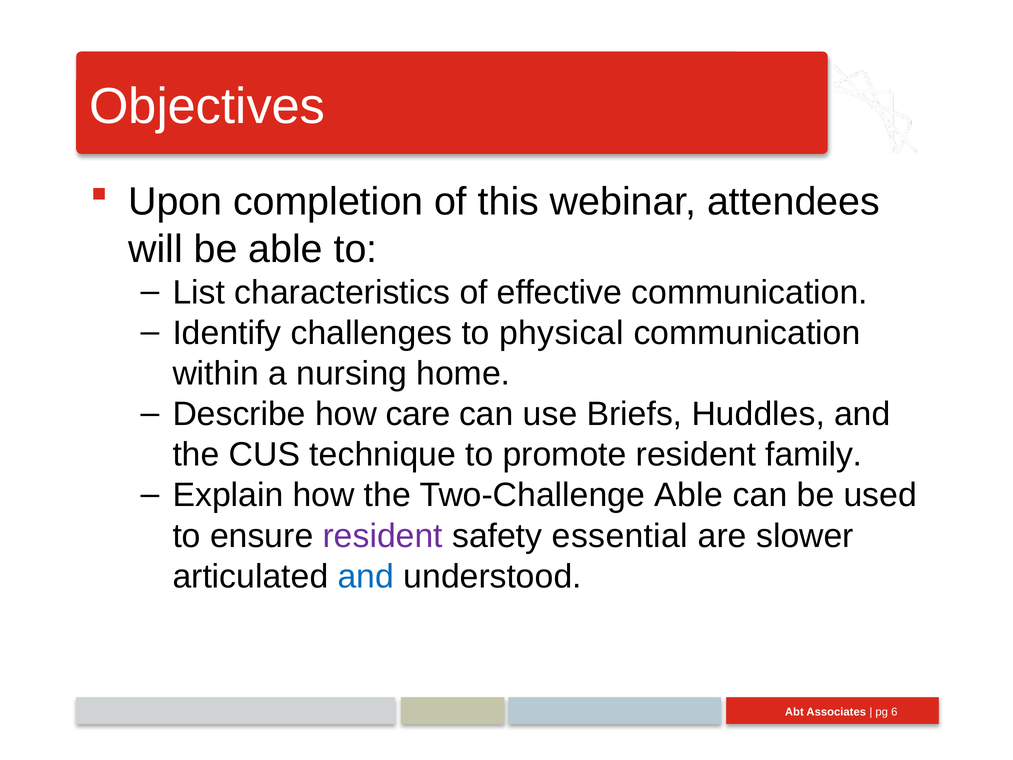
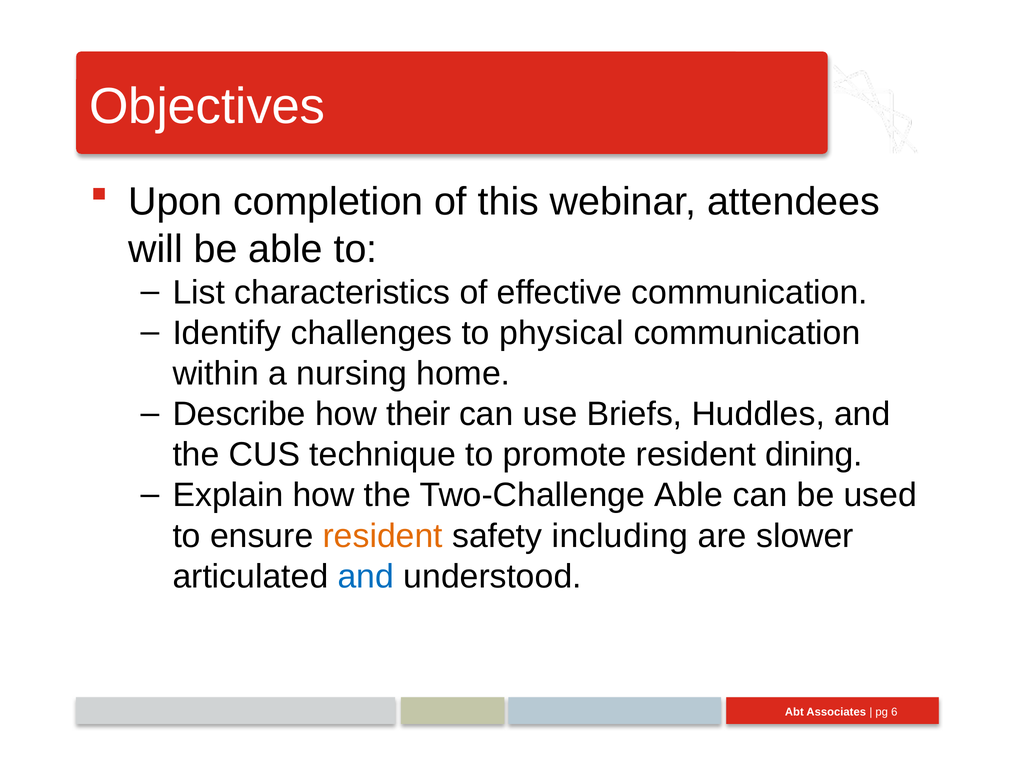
care: care -> their
family: family -> dining
resident at (383, 536) colour: purple -> orange
essential: essential -> including
